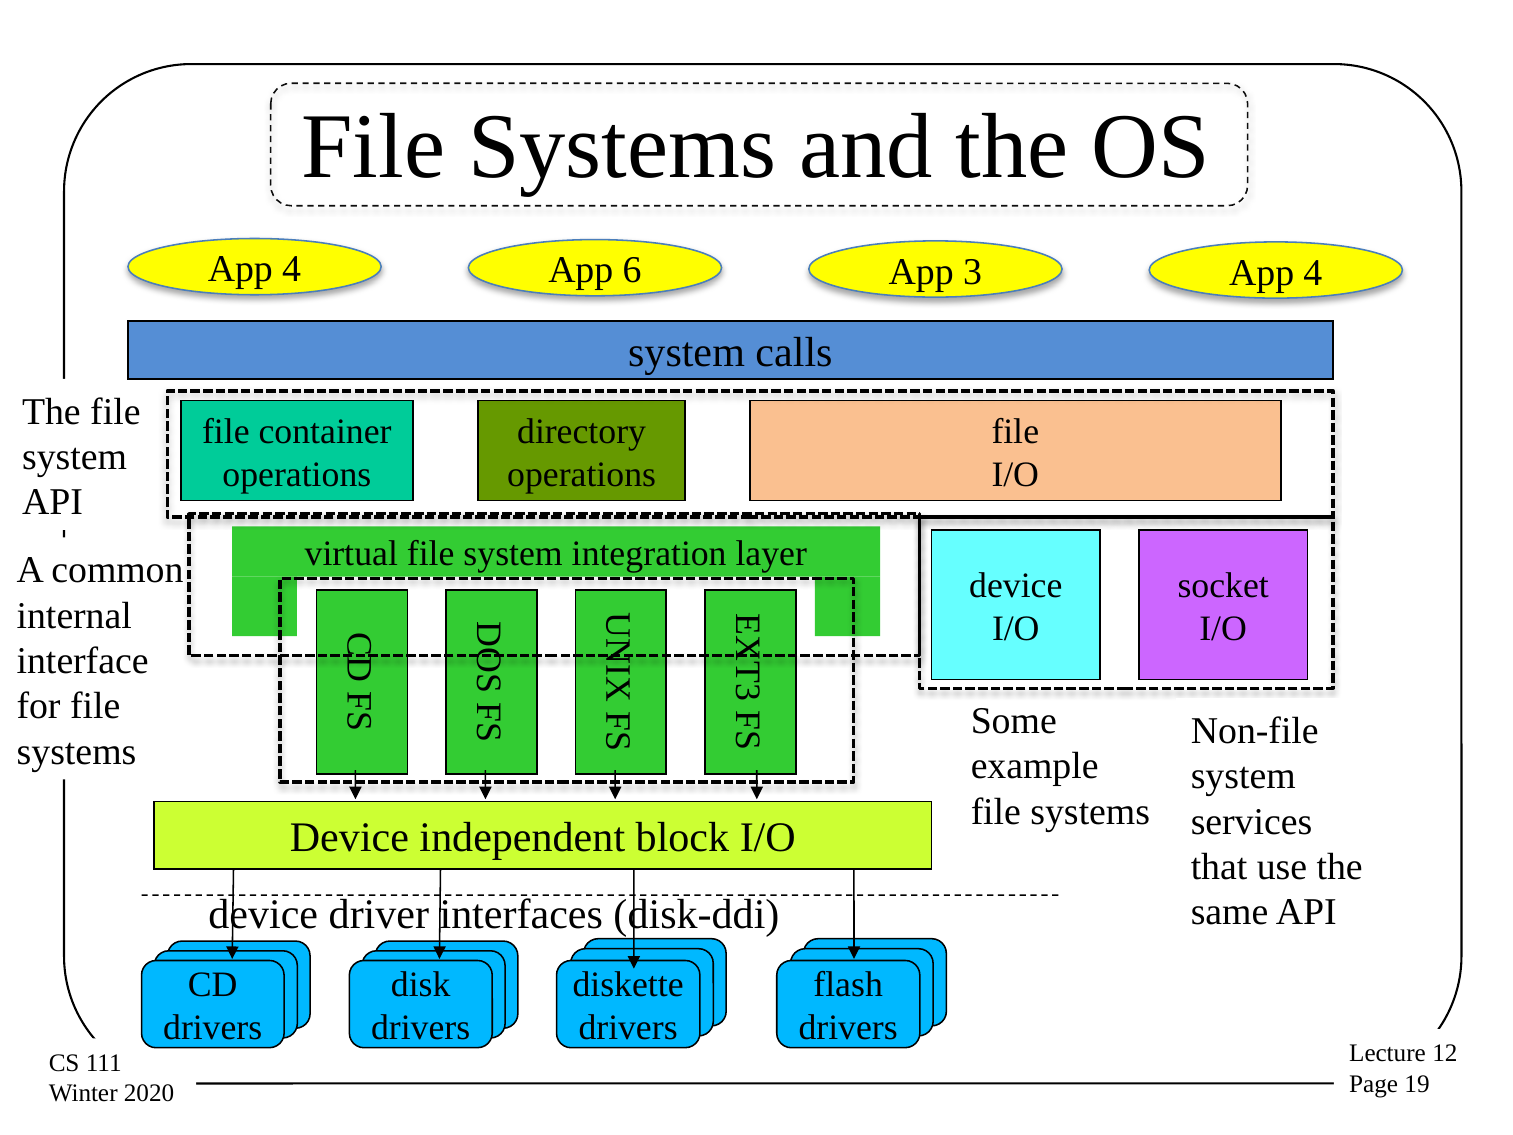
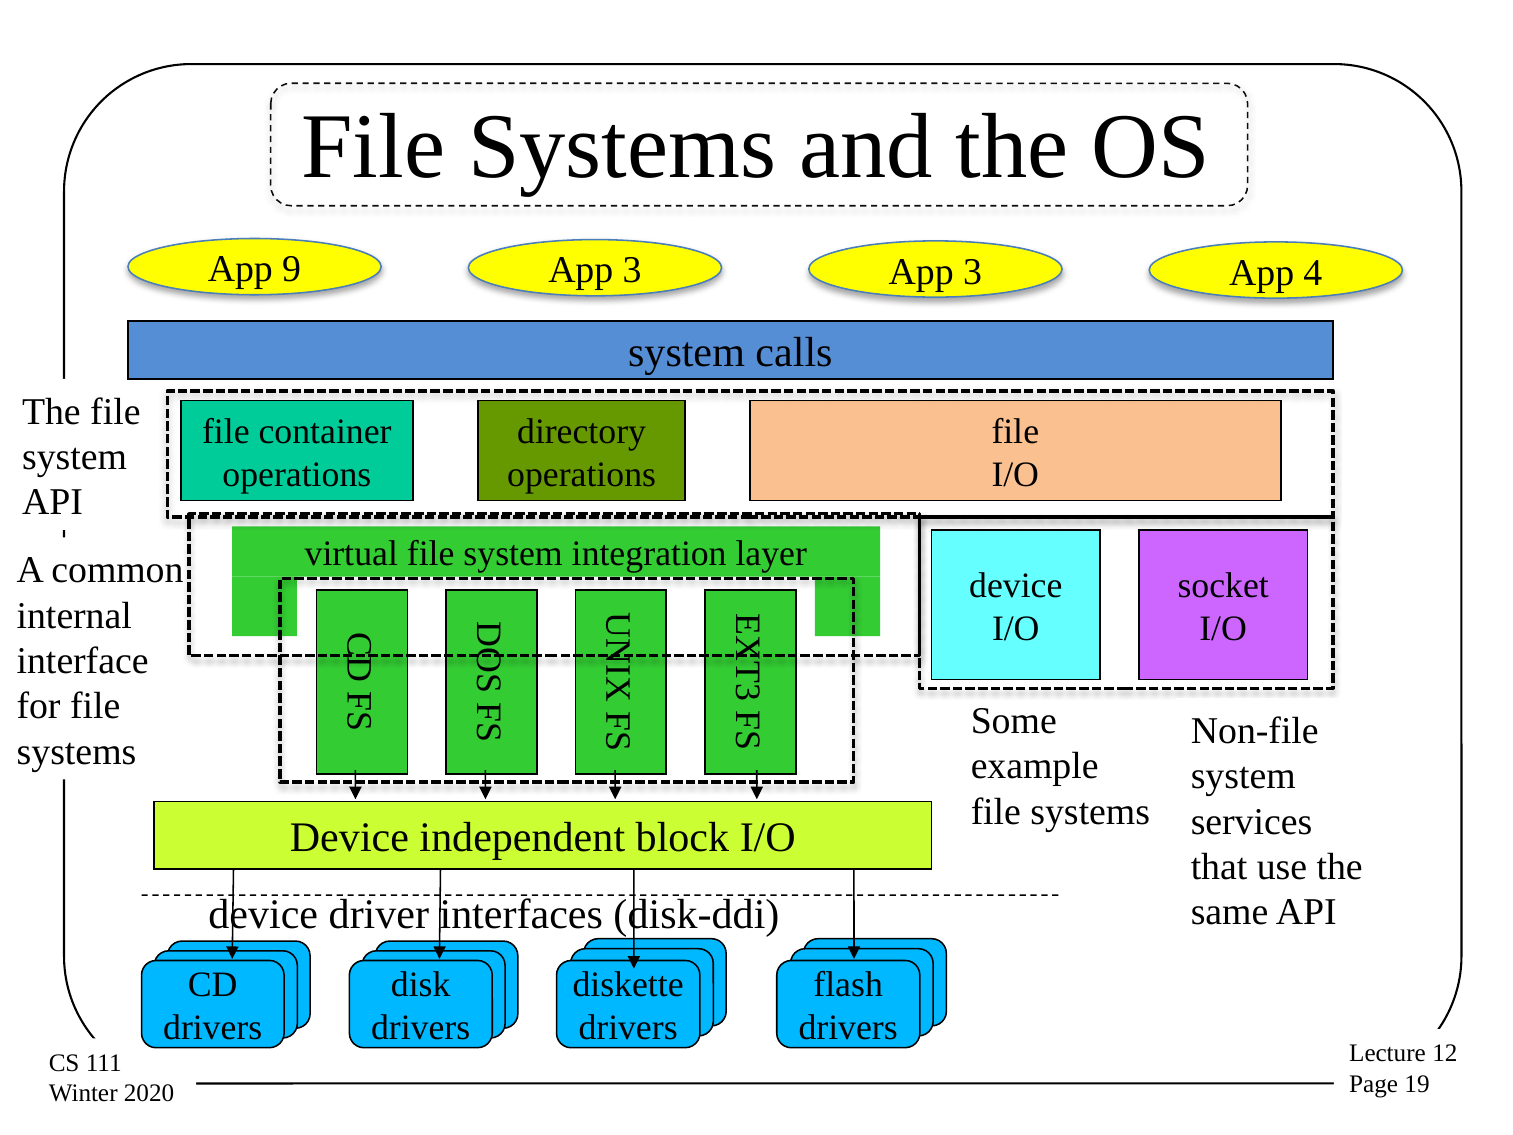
4 at (292, 269): 4 -> 9
6 at (632, 270): 6 -> 3
